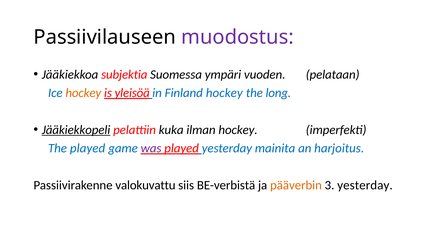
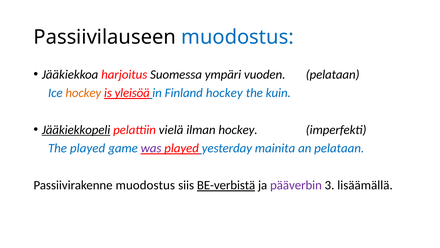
muodostus at (237, 37) colour: purple -> blue
subjektia: subjektia -> harjoitus
long: long -> kuin
kuka: kuka -> vielä
an harjoitus: harjoitus -> pelataan
Passiivirakenne valokuvattu: valokuvattu -> muodostus
BE-verbistä underline: none -> present
pääverbin colour: orange -> purple
3 yesterday: yesterday -> lisäämällä
